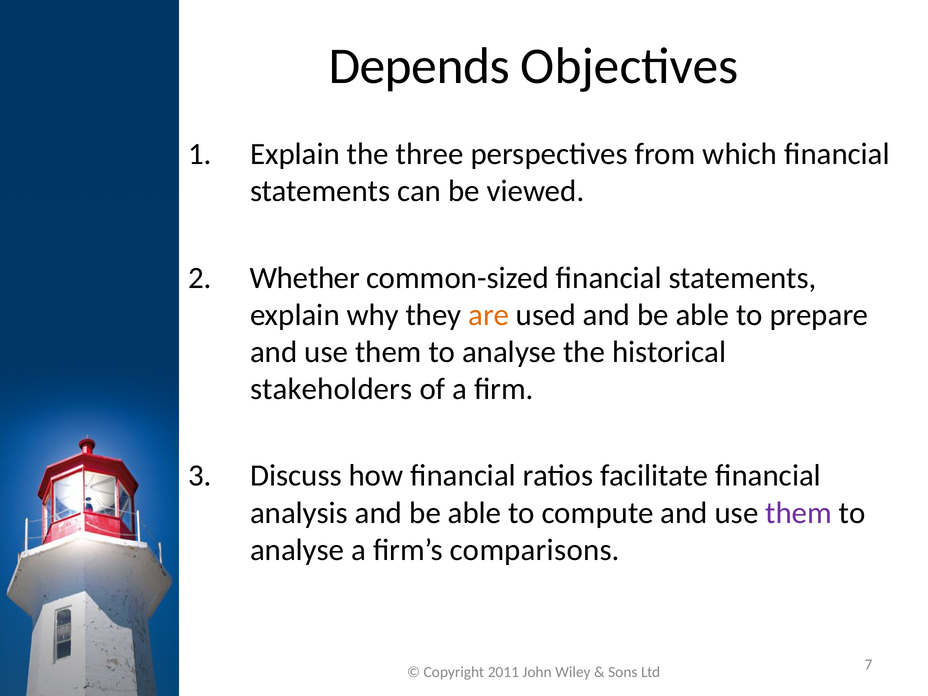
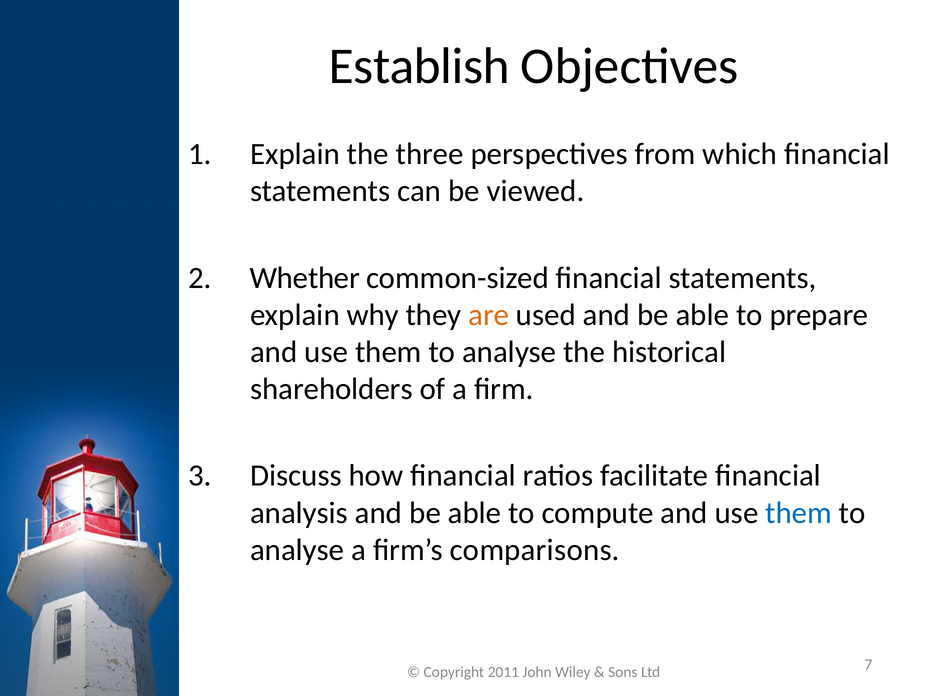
Depends: Depends -> Establish
stakeholders: stakeholders -> shareholders
them at (799, 513) colour: purple -> blue
